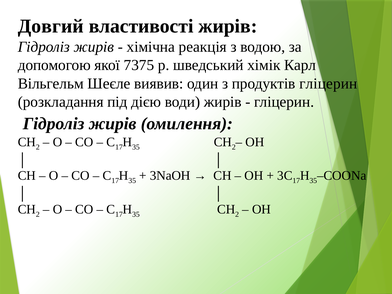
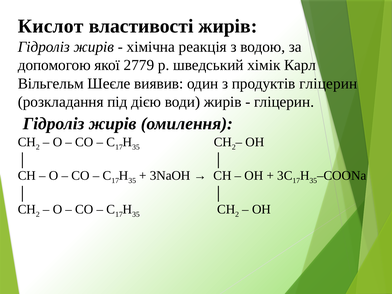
Довгий: Довгий -> Кислот
7375: 7375 -> 2779
